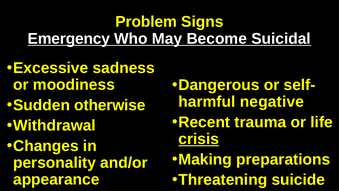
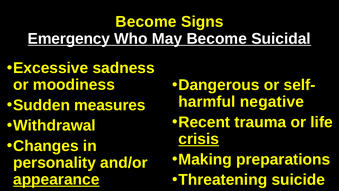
Problem at (146, 22): Problem -> Become
otherwise: otherwise -> measures
appearance underline: none -> present
